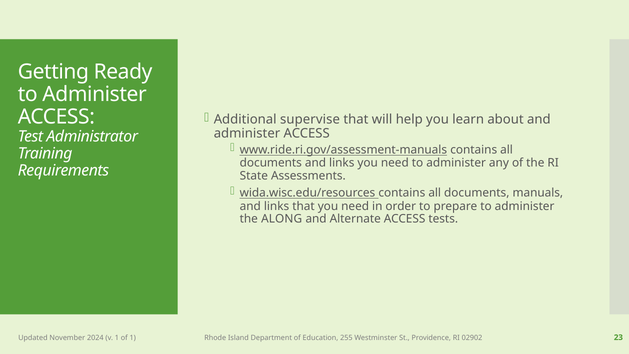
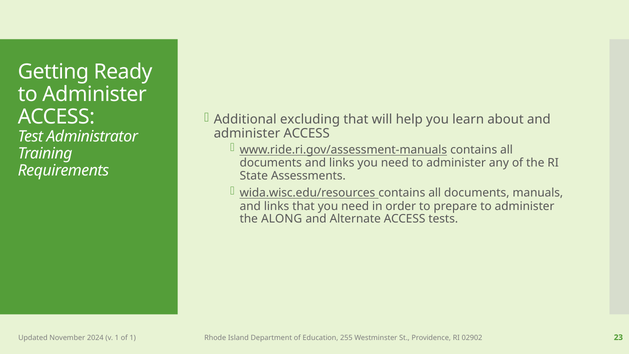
supervise: supervise -> excluding
